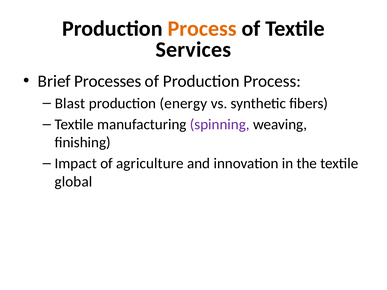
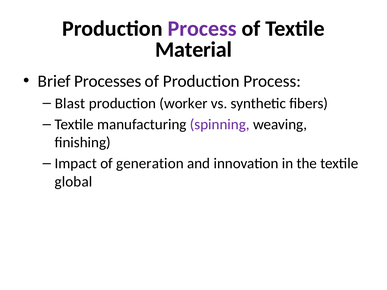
Process at (202, 29) colour: orange -> purple
Services: Services -> Material
energy: energy -> worker
agriculture: agriculture -> generation
